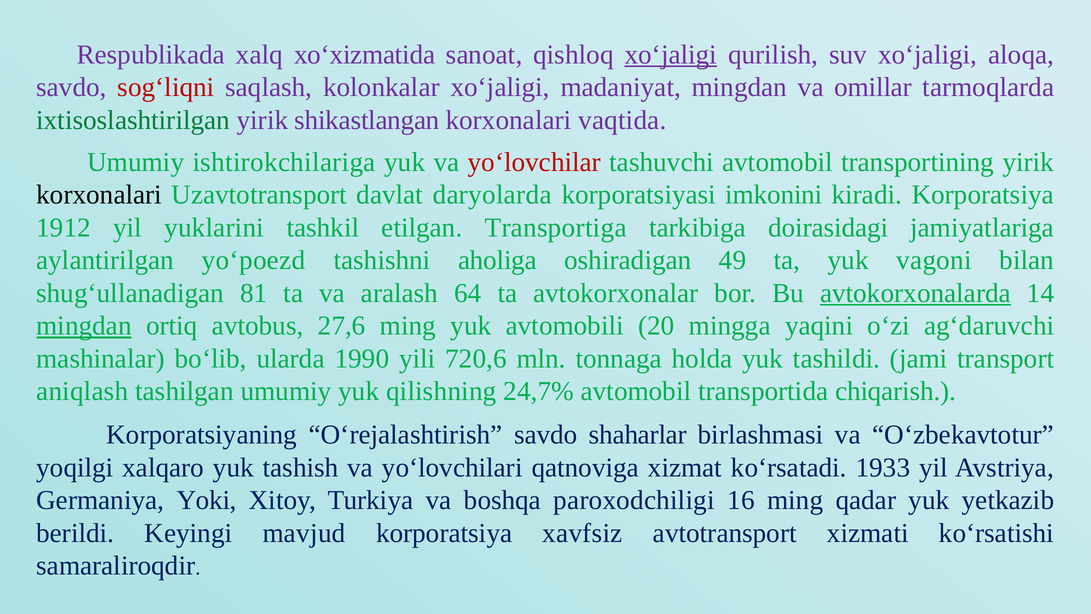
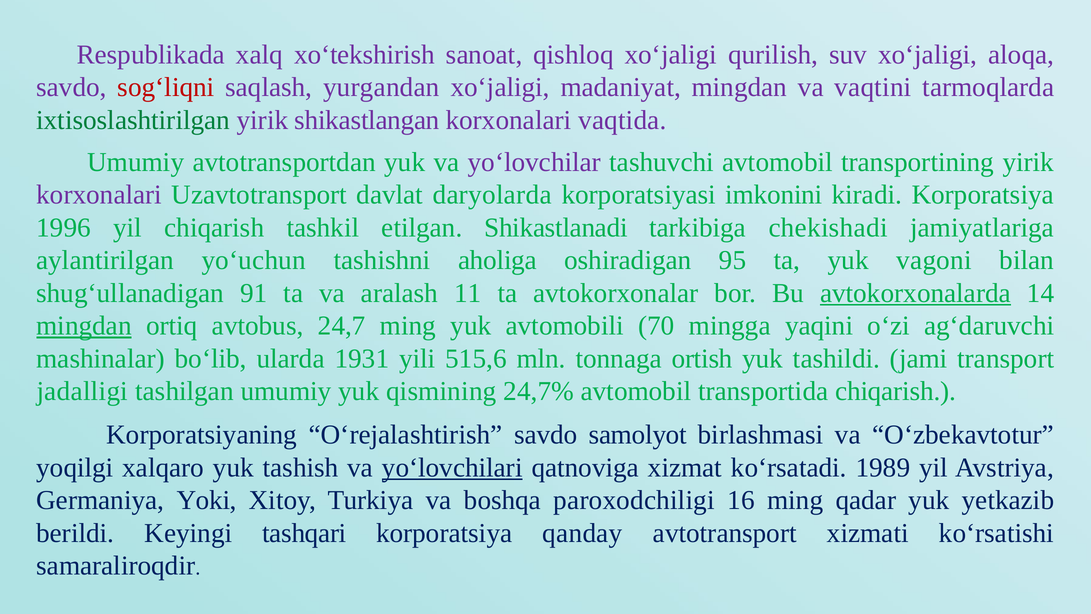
xo‘xizmatida: xo‘xizmatida -> xo‘tekshirish
xo‘jaligi at (671, 55) underline: present -> none
kolonkalar: kolonkalar -> yurgandan
omillar: omillar -> vaqtini
ishtirokchilariga: ishtirokchilariga -> avtotransportdan
yo‘lovchilar colour: red -> purple
korxonalari at (99, 195) colour: black -> purple
1912: 1912 -> 1996
yil yuklarini: yuklarini -> chiqarish
Transportiga: Transportiga -> Shikastlanadi
doirasidagi: doirasidagi -> chekishadi
yo‘poezd: yo‘poezd -> yo‘uchun
49: 49 -> 95
81: 81 -> 91
64: 64 -> 11
27,6: 27,6 -> 24,7
20: 20 -> 70
1990: 1990 -> 1931
720,6: 720,6 -> 515,6
holda: holda -> ortish
aniqlash: aniqlash -> jadalligi
qilishning: qilishning -> qismining
shaharlar: shaharlar -> samolyot
yo‘lovchilari underline: none -> present
1933: 1933 -> 1989
mavjud: mavjud -> tashqari
xavfsiz: xavfsiz -> qanday
